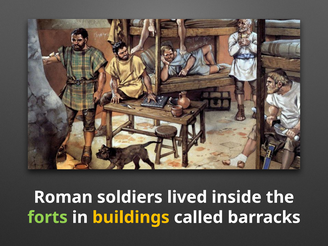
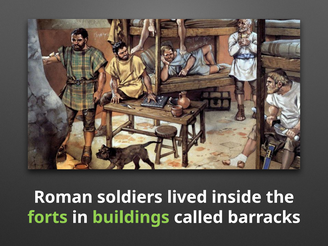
buildings colour: yellow -> light green
